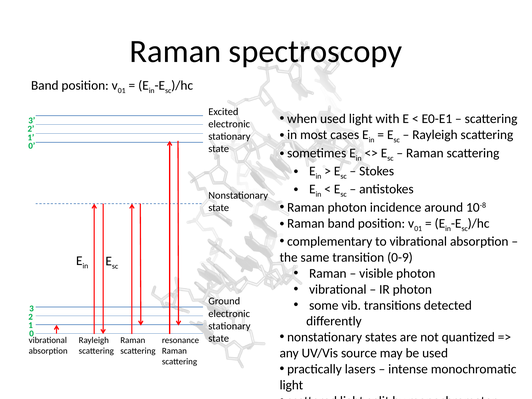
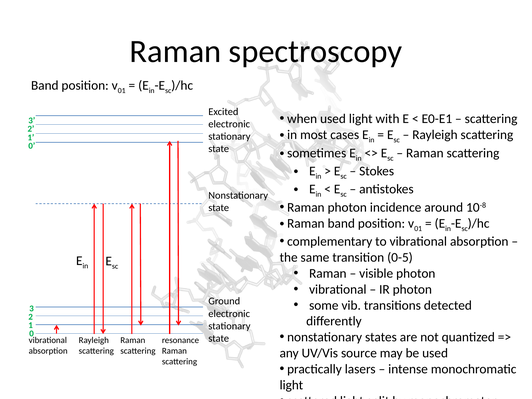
0-9: 0-9 -> 0-5
